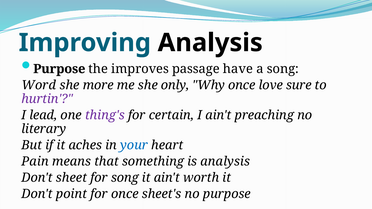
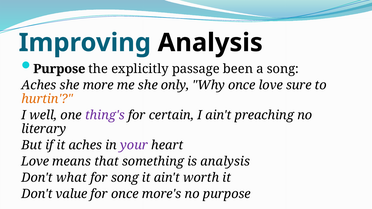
improves: improves -> explicitly
have: have -> been
Word at (39, 85): Word -> Aches
hurtin colour: purple -> orange
lead: lead -> well
your colour: blue -> purple
Pain at (35, 162): Pain -> Love
sheet: sheet -> what
point: point -> value
sheet's: sheet's -> more's
